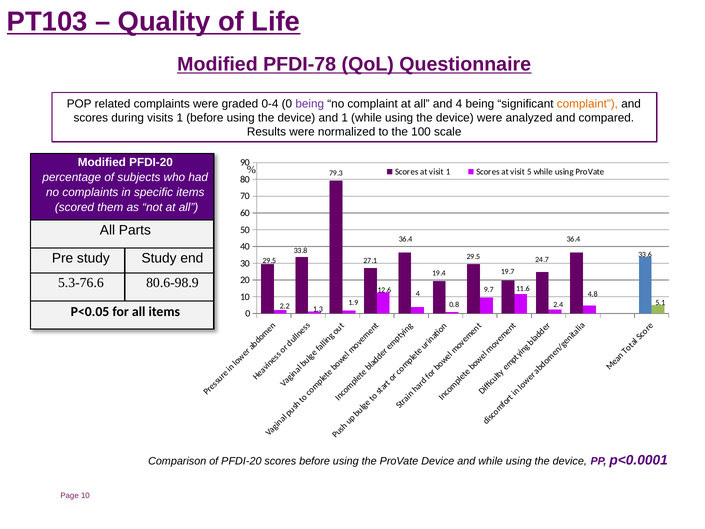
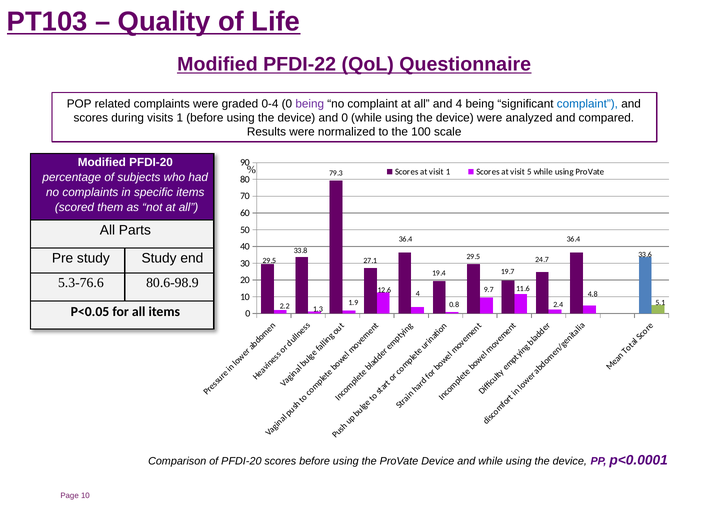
PFDI-78: PFDI-78 -> PFDI-22
complaint at (587, 104) colour: orange -> blue
and 1: 1 -> 0
